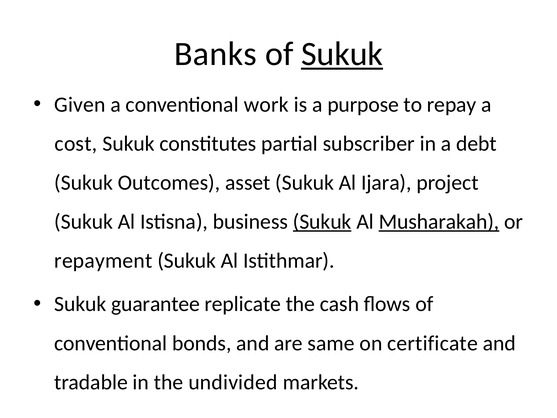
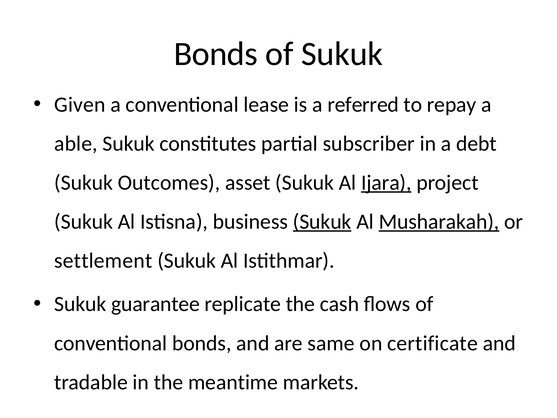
Banks at (215, 54): Banks -> Bonds
Sukuk at (342, 54) underline: present -> none
work: work -> lease
purpose: purpose -> referred
cost: cost -> able
Ijara underline: none -> present
repayment: repayment -> settlement
undivided: undivided -> meantime
